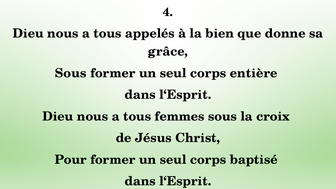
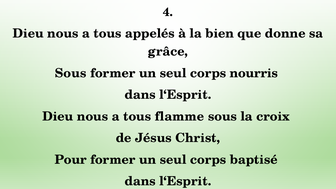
entière: entière -> nourris
femmes: femmes -> flamme
